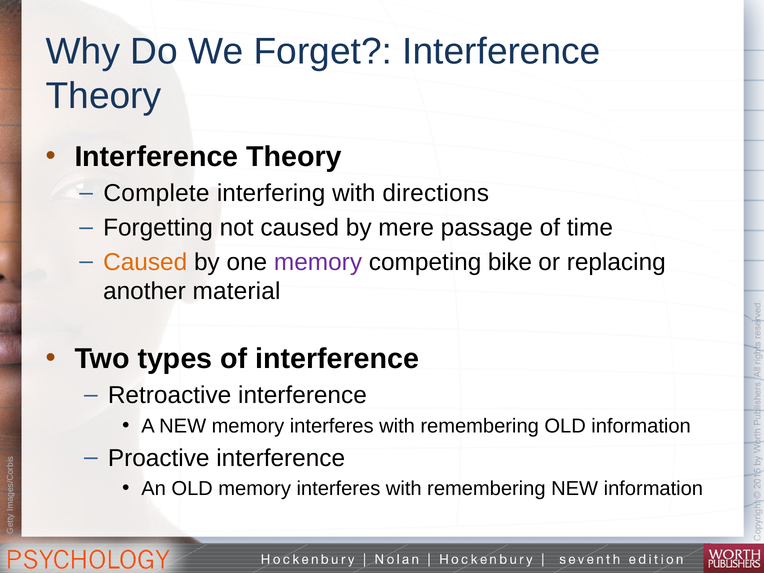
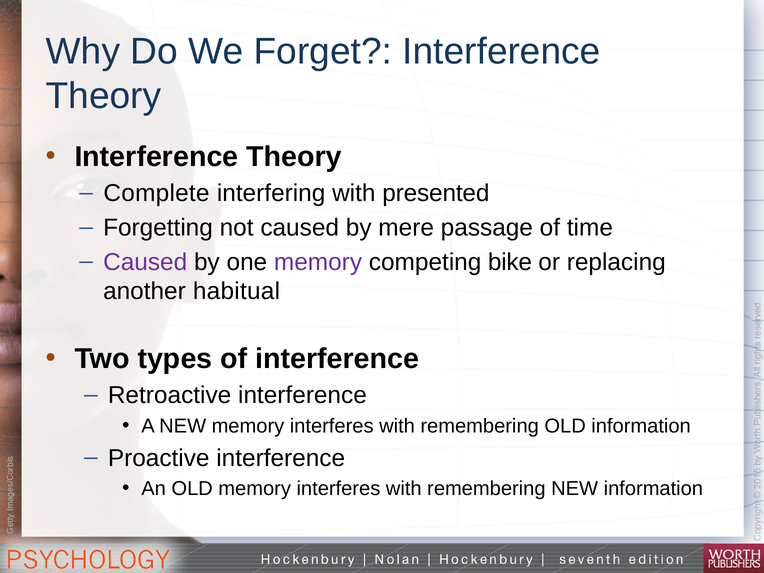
directions: directions -> presented
Caused at (145, 262) colour: orange -> purple
material: material -> habitual
